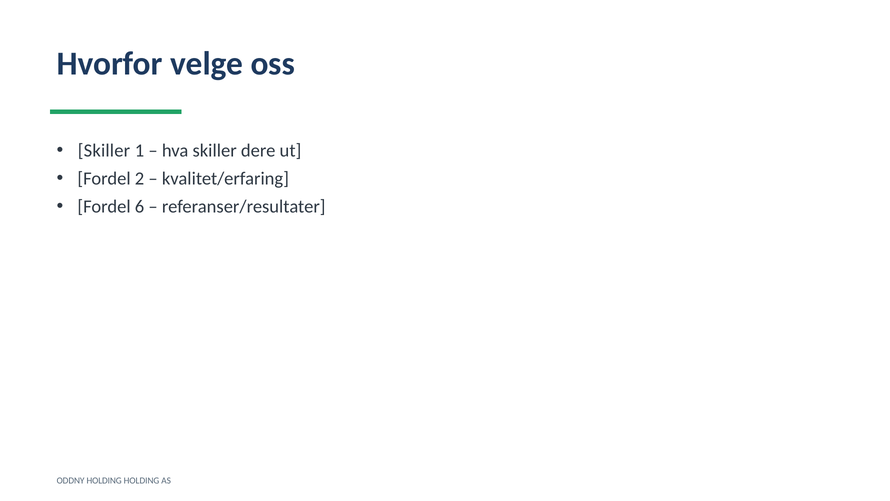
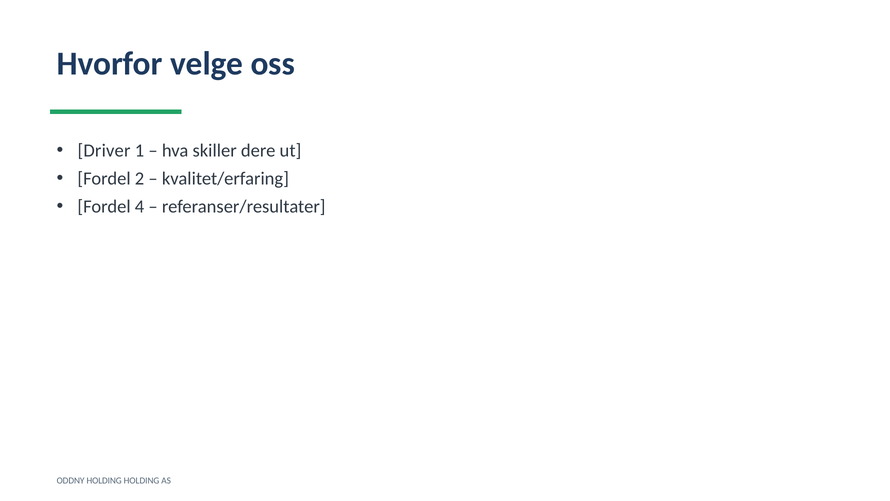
Skiller at (104, 151): Skiller -> Driver
6: 6 -> 4
